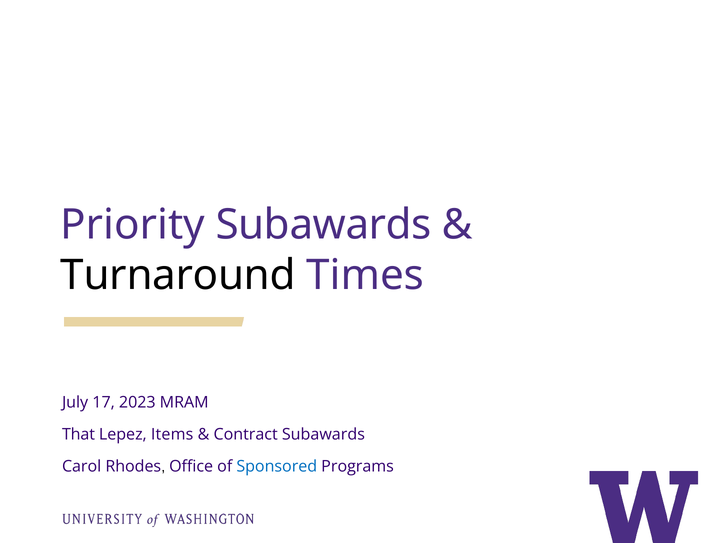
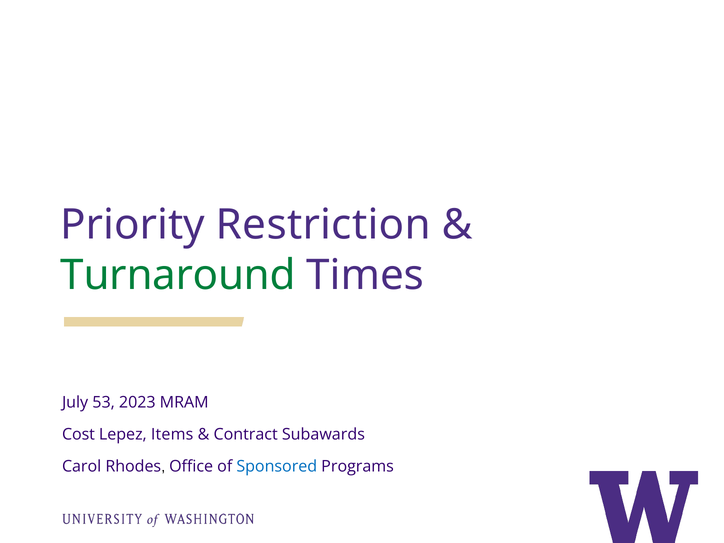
Priority Subawards: Subawards -> Restriction
Turnaround colour: black -> green
17: 17 -> 53
That: That -> Cost
